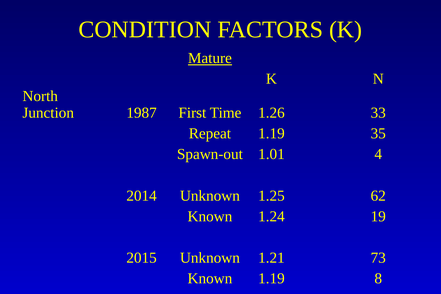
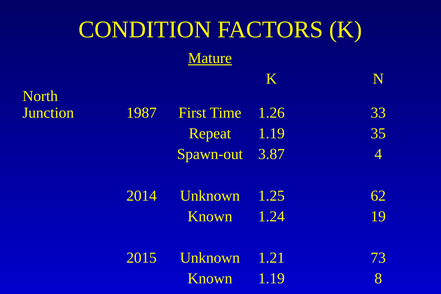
1.01: 1.01 -> 3.87
